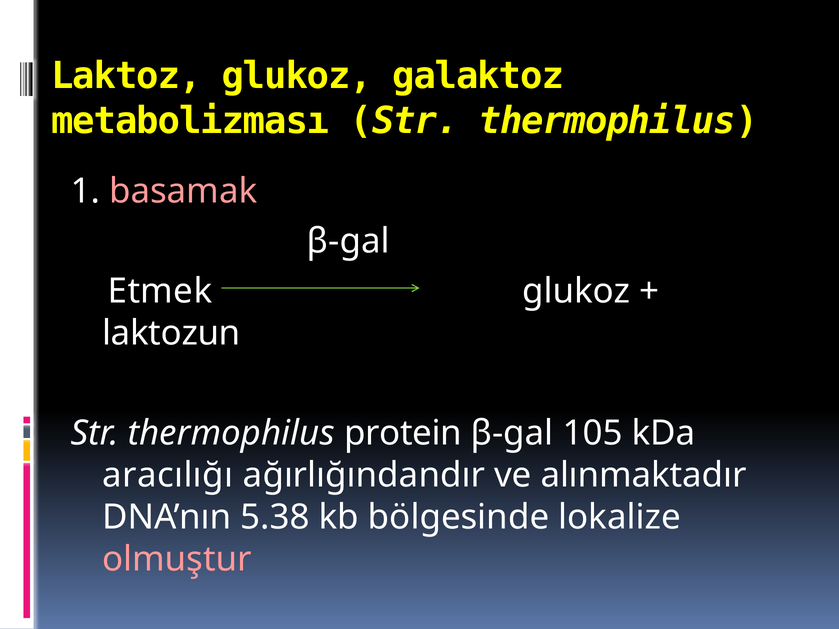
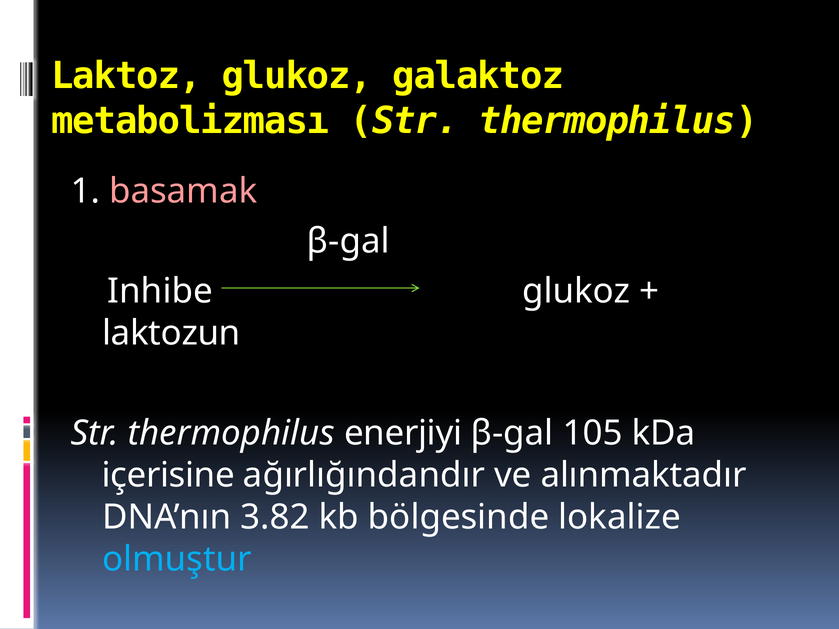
Etmek: Etmek -> Inhibe
protein: protein -> enerjiyi
aracılığı: aracılığı -> içerisine
5.38: 5.38 -> 3.82
olmuştur colour: pink -> light blue
